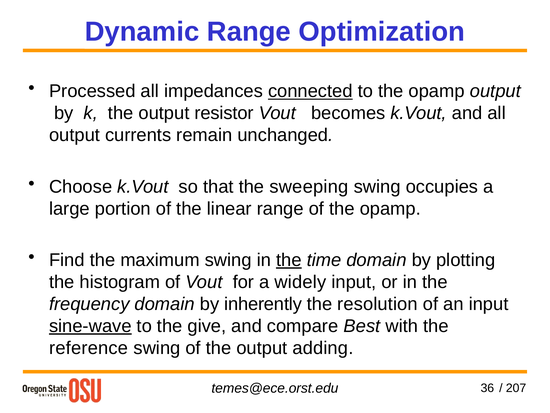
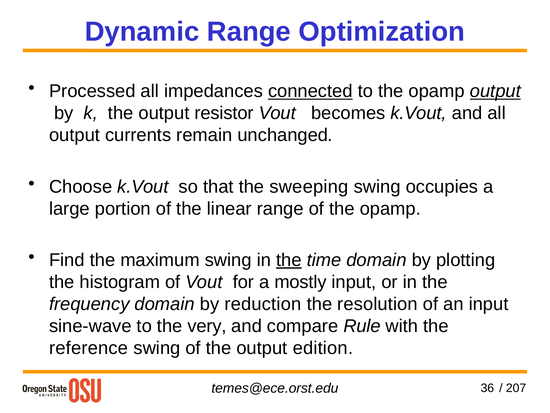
output at (495, 91) underline: none -> present
widely: widely -> mostly
inherently: inherently -> reduction
sine-wave underline: present -> none
give: give -> very
Best: Best -> Rule
adding: adding -> edition
